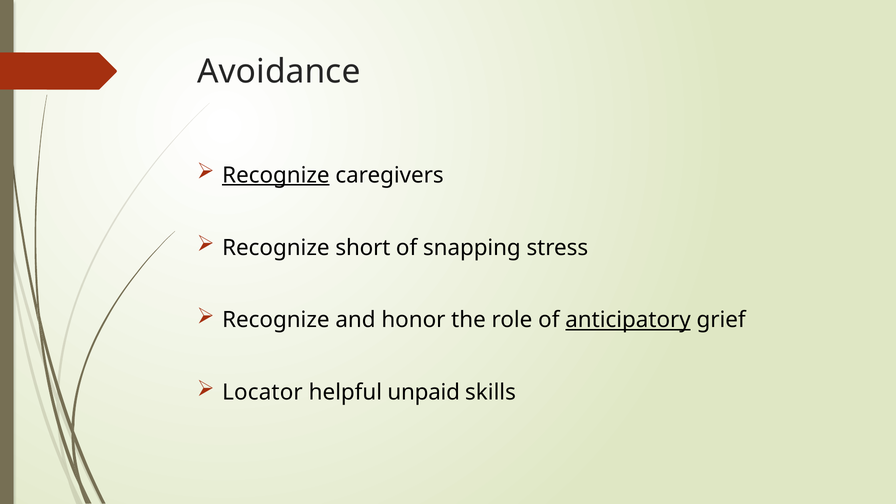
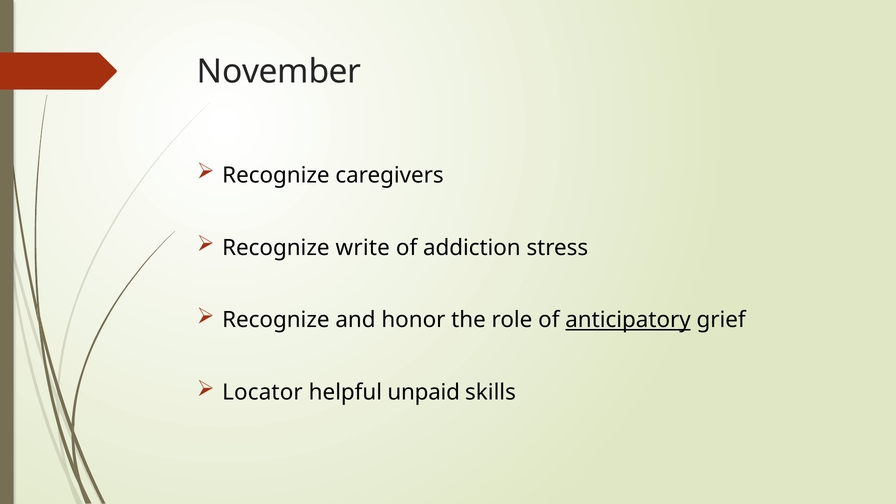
Avoidance: Avoidance -> November
Recognize at (276, 175) underline: present -> none
short: short -> write
snapping: snapping -> addiction
